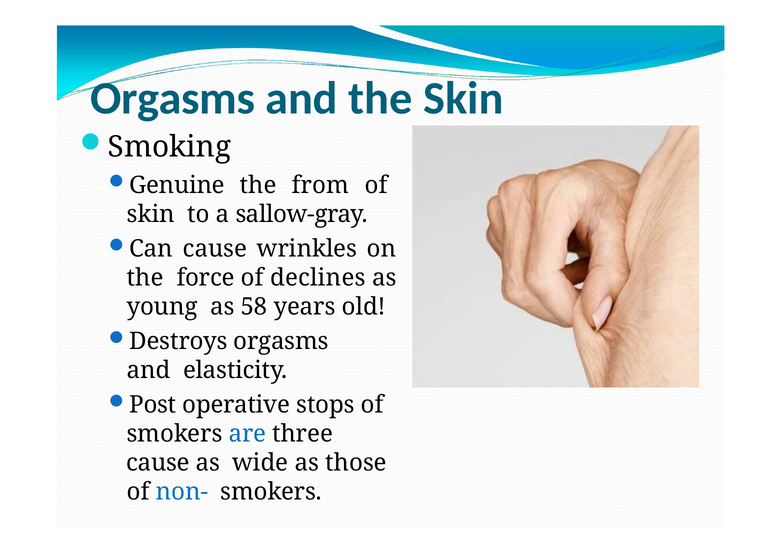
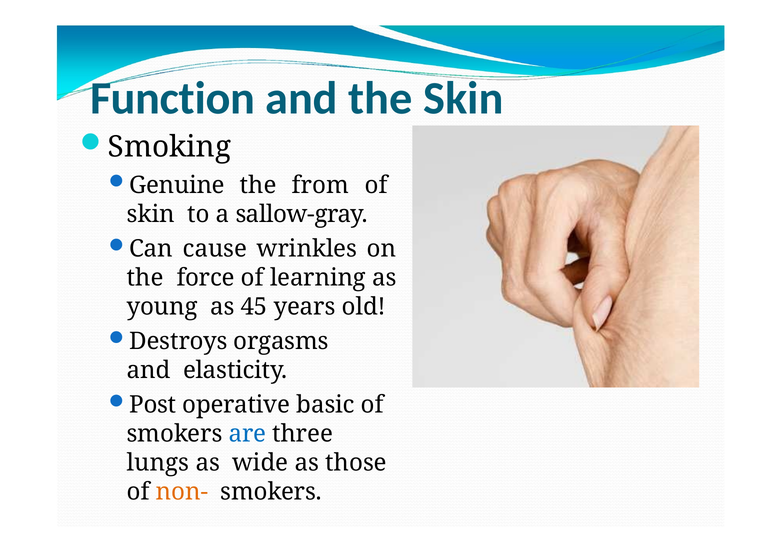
Orgasms at (173, 98): Orgasms -> Function
declines: declines -> learning
58: 58 -> 45
stops: stops -> basic
cause at (158, 463): cause -> lungs
non- colour: blue -> orange
